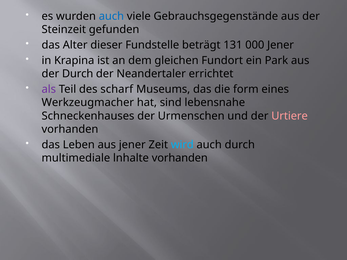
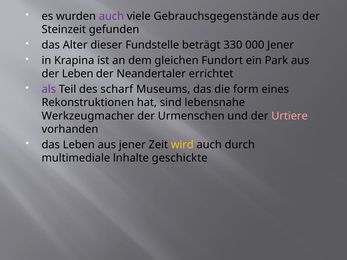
auch at (111, 16) colour: blue -> purple
131: 131 -> 330
der Durch: Durch -> Leben
Werkzeugmacher: Werkzeugmacher -> Rekonstruktionen
Schneckenhauses: Schneckenhauses -> Werkzeugmacher
wird colour: light blue -> yellow
lnhalte vorhanden: vorhanden -> geschickte
